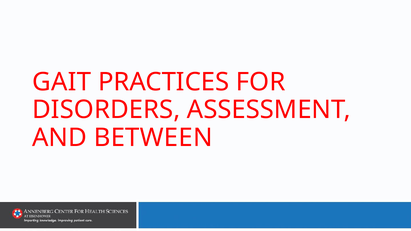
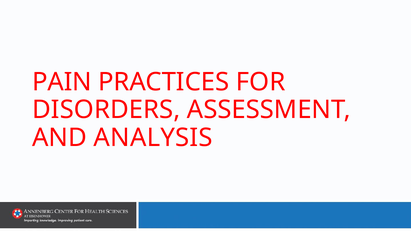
GAIT: GAIT -> PAIN
BETWEEN: BETWEEN -> ANALYSIS
